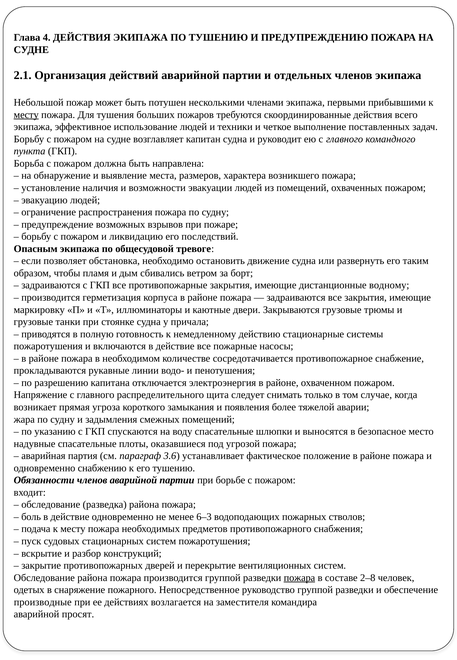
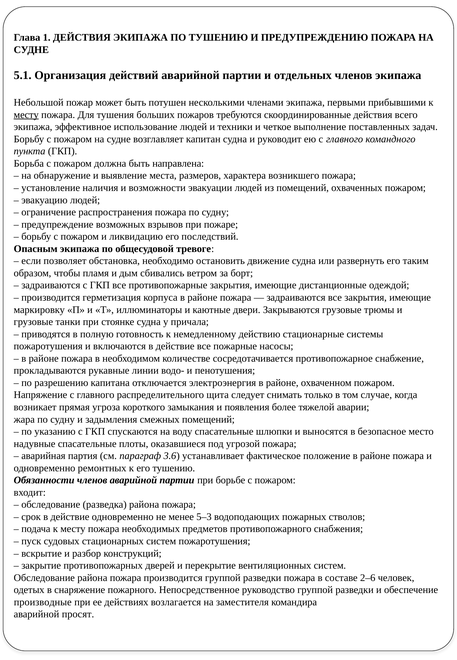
4: 4 -> 1
2.1: 2.1 -> 5.1
водному: водному -> одеждой
снабжению: снабжению -> ремонтных
боль: боль -> срок
6–3: 6–3 -> 5–3
пожара at (299, 578) underline: present -> none
2–8: 2–8 -> 2–6
